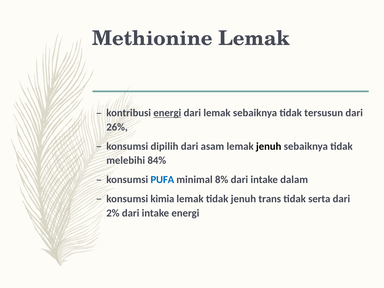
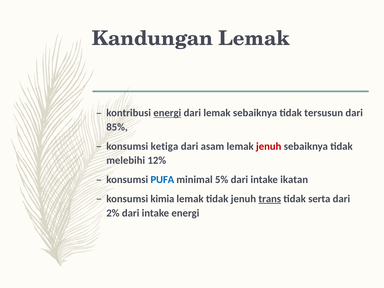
Methionine: Methionine -> Kandungan
26%: 26% -> 85%
dipilih: dipilih -> ketiga
jenuh at (269, 146) colour: black -> red
84%: 84% -> 12%
8%: 8% -> 5%
dalam: dalam -> ikatan
trans underline: none -> present
